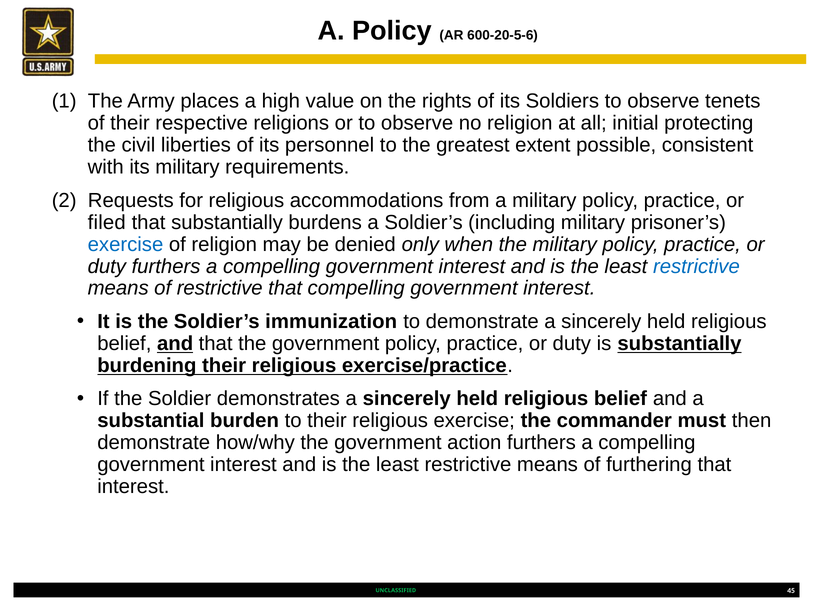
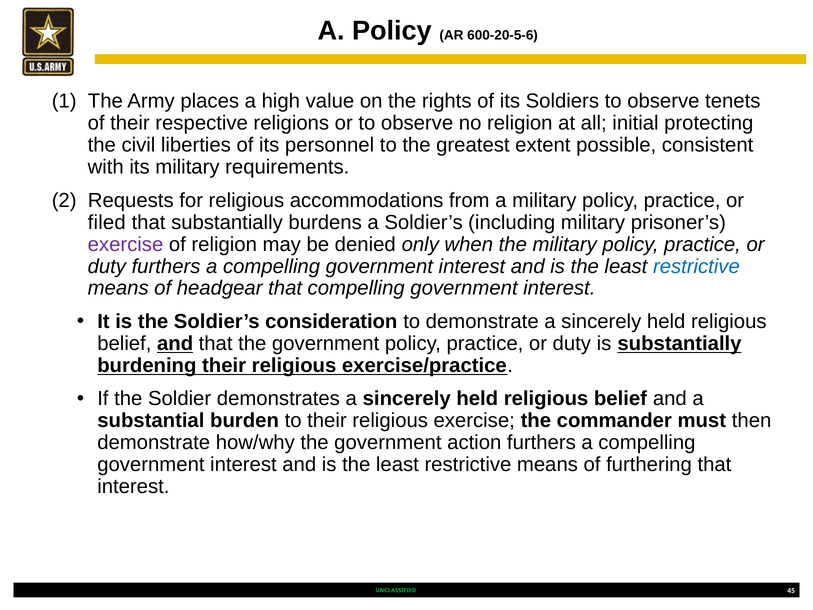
exercise at (126, 244) colour: blue -> purple
of restrictive: restrictive -> headgear
immunization: immunization -> consideration
